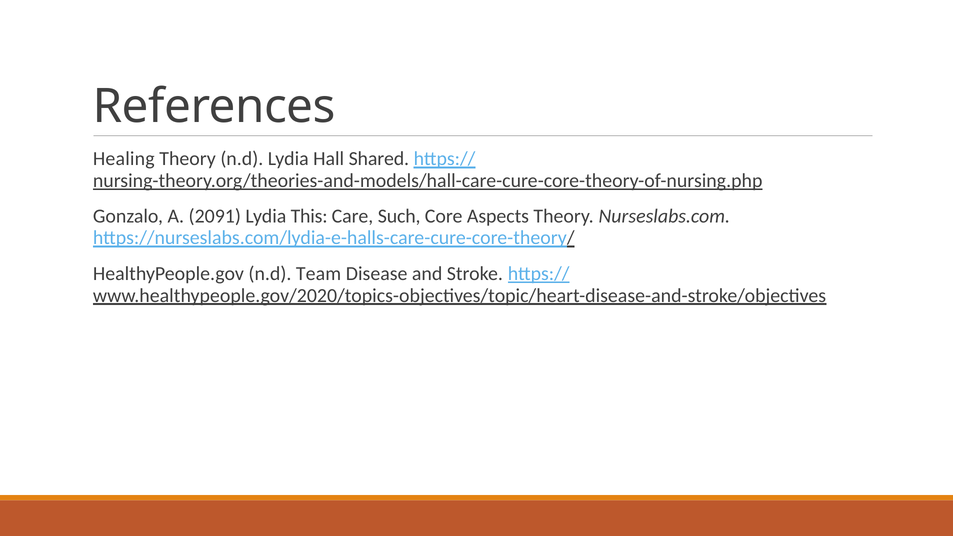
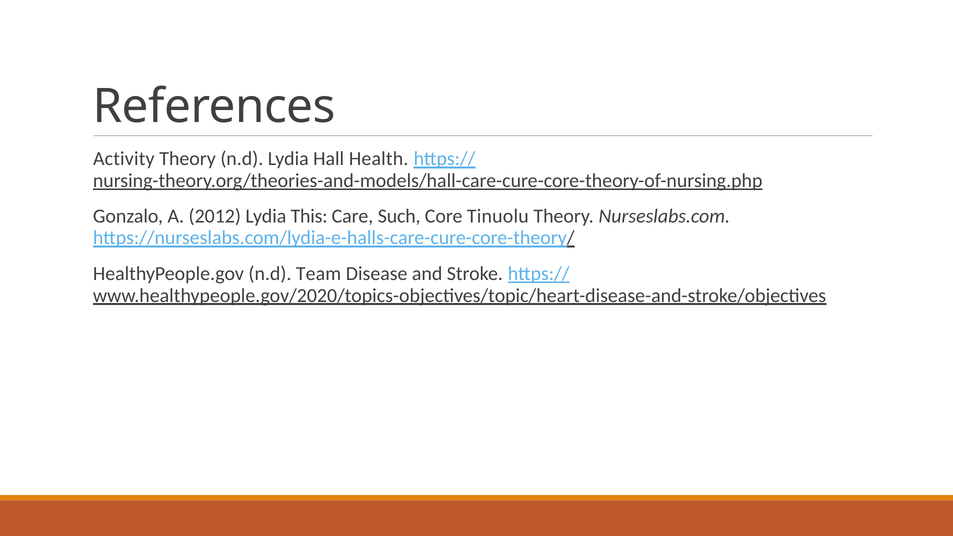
Healing: Healing -> Activity
Shared: Shared -> Health
2091: 2091 -> 2012
Aspects: Aspects -> Tinuolu
